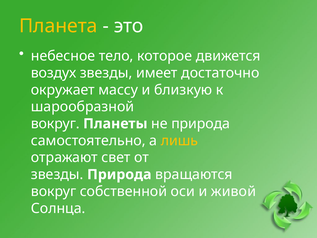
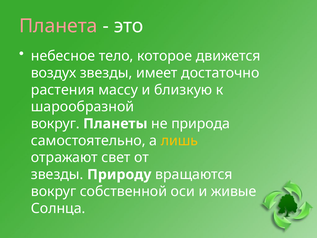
Планета colour: yellow -> pink
окружает: окружает -> растения
звезды Природа: Природа -> Природу
живой: живой -> живые
